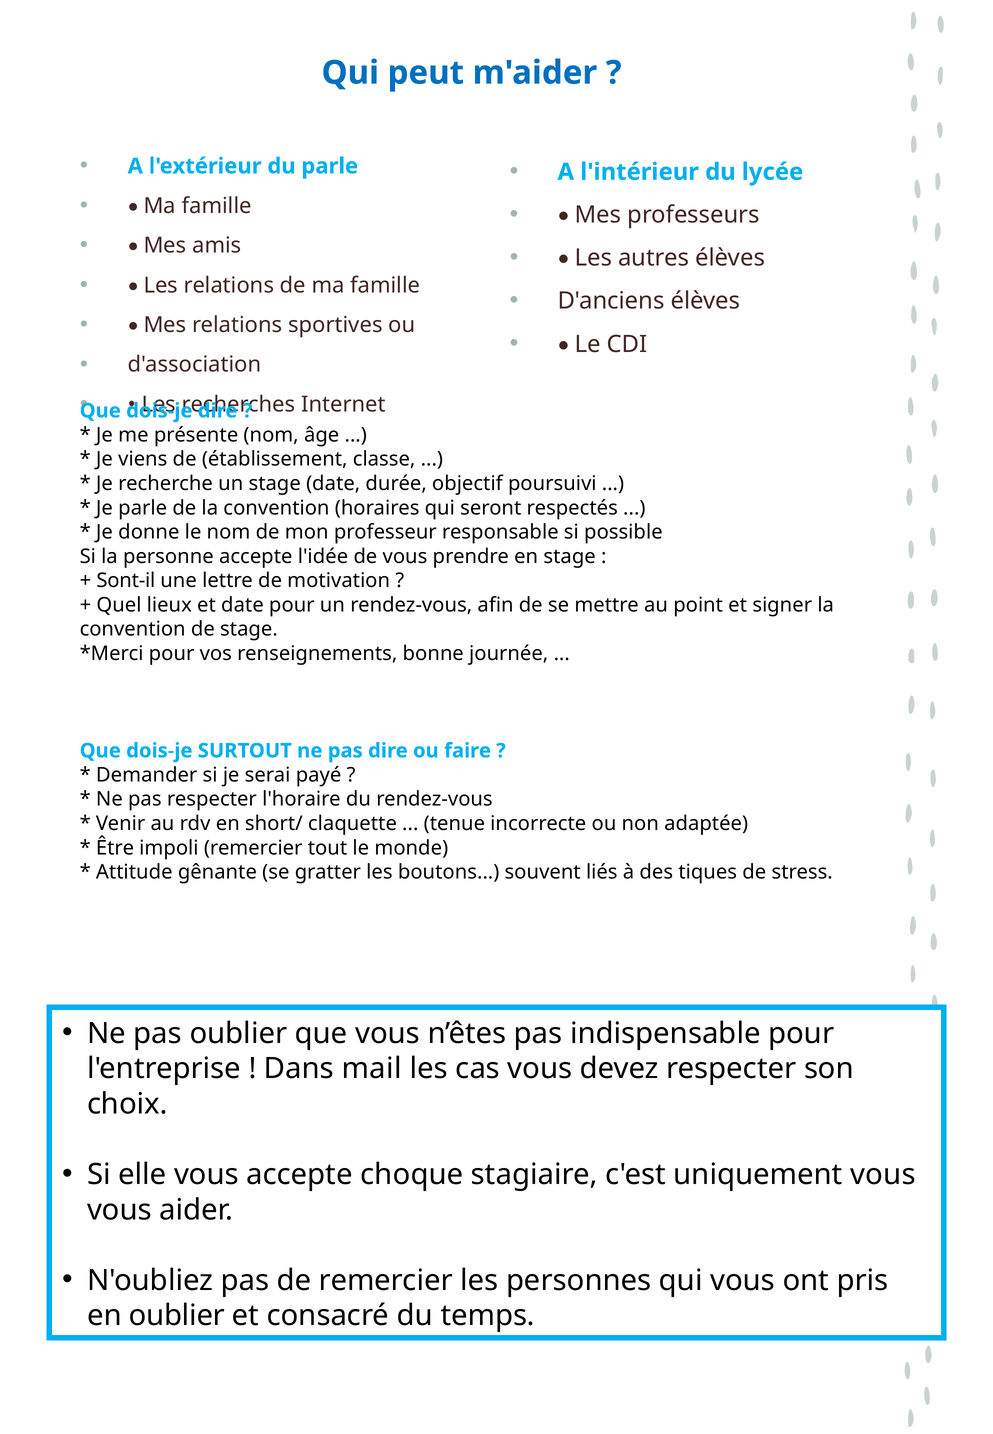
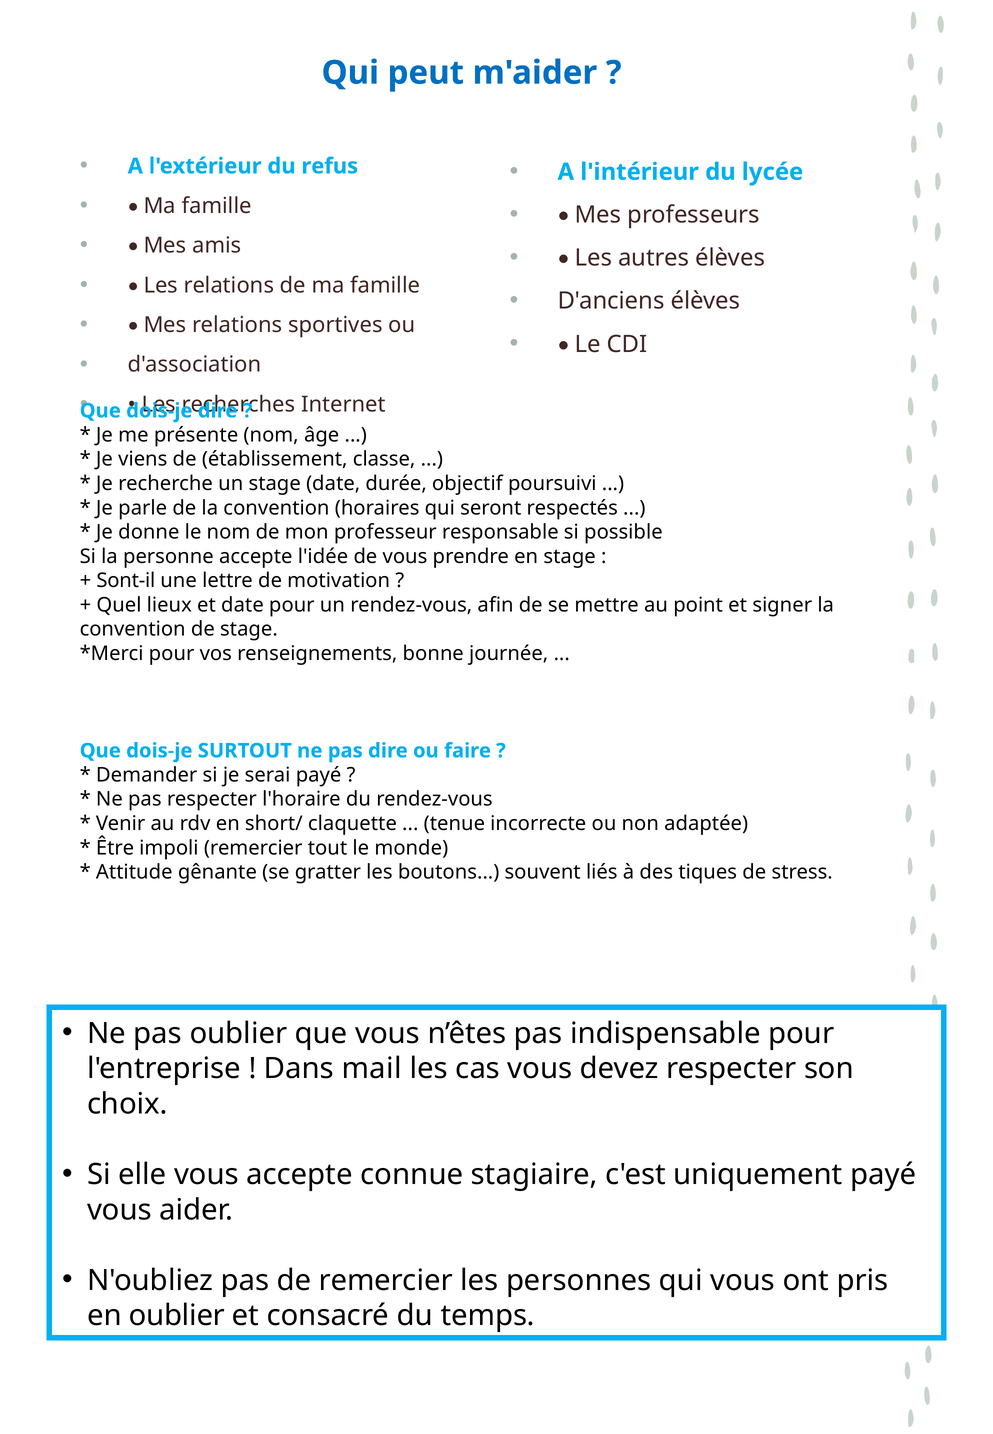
du parle: parle -> refus
choque: choque -> connue
uniquement vous: vous -> payé
